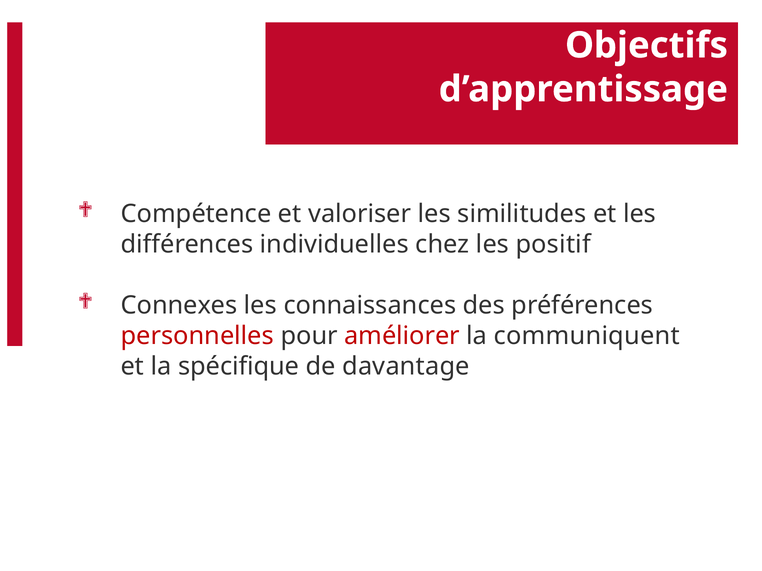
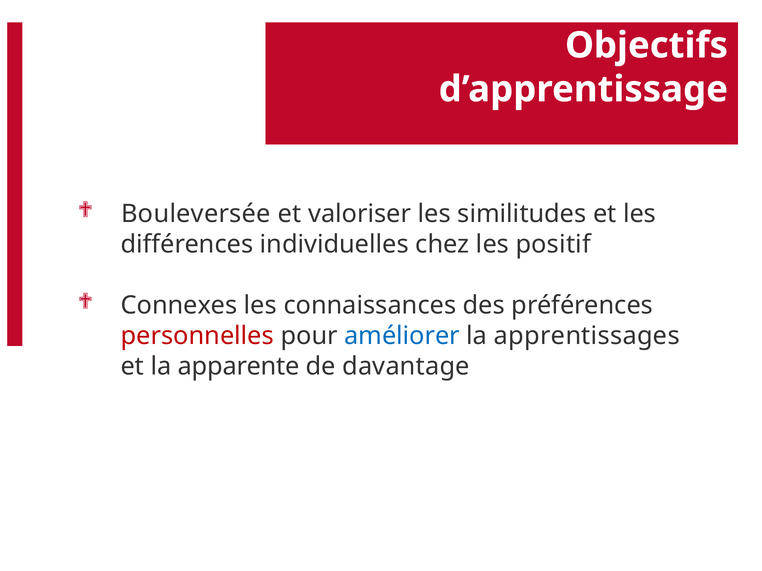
Compétence: Compétence -> Bouleversée
améliorer colour: red -> blue
communiquent: communiquent -> apprentissages
spécifique: spécifique -> apparente
